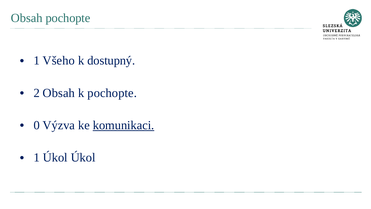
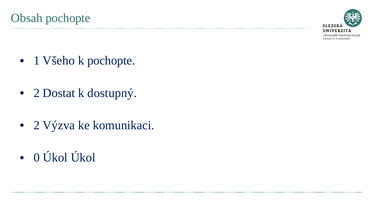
k dostupný: dostupný -> pochopte
2 Obsah: Obsah -> Dostat
k pochopte: pochopte -> dostupný
0 at (37, 125): 0 -> 2
komunikaci underline: present -> none
1 at (37, 157): 1 -> 0
